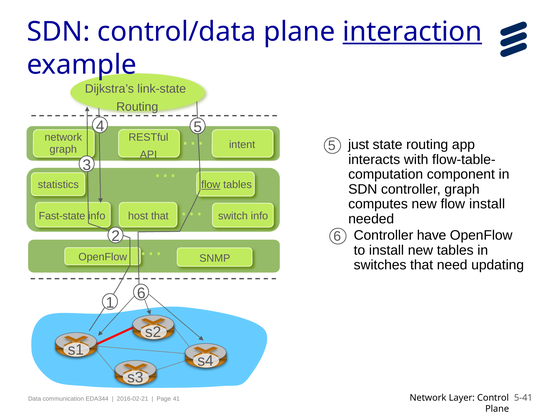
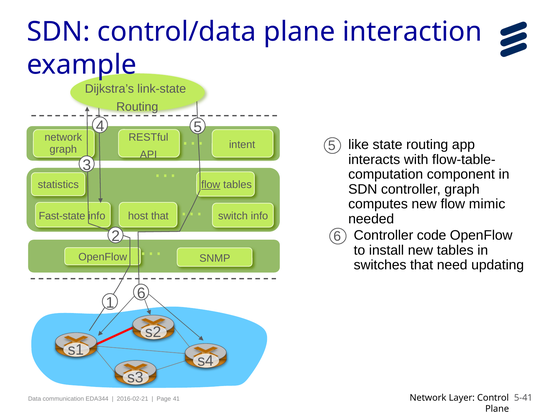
interaction underline: present -> none
just: just -> like
flow install: install -> mimic
have: have -> code
